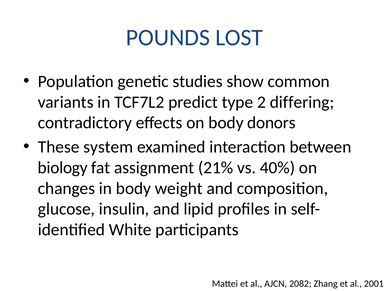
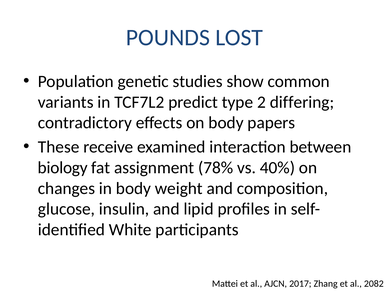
donors: donors -> papers
system: system -> receive
21%: 21% -> 78%
2082: 2082 -> 2017
2001: 2001 -> 2082
